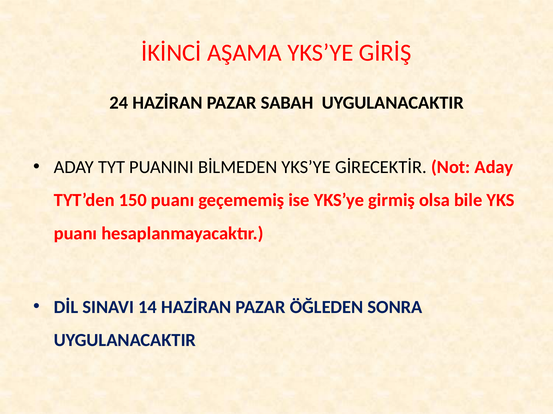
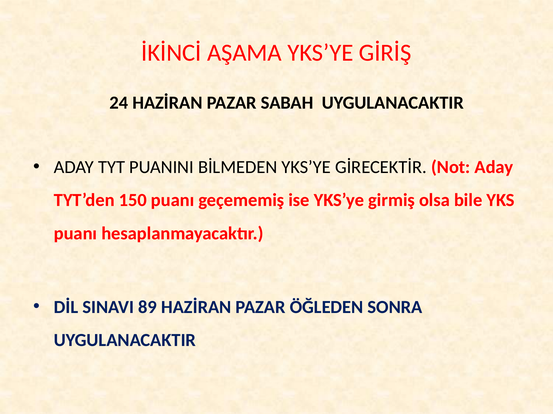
14: 14 -> 89
